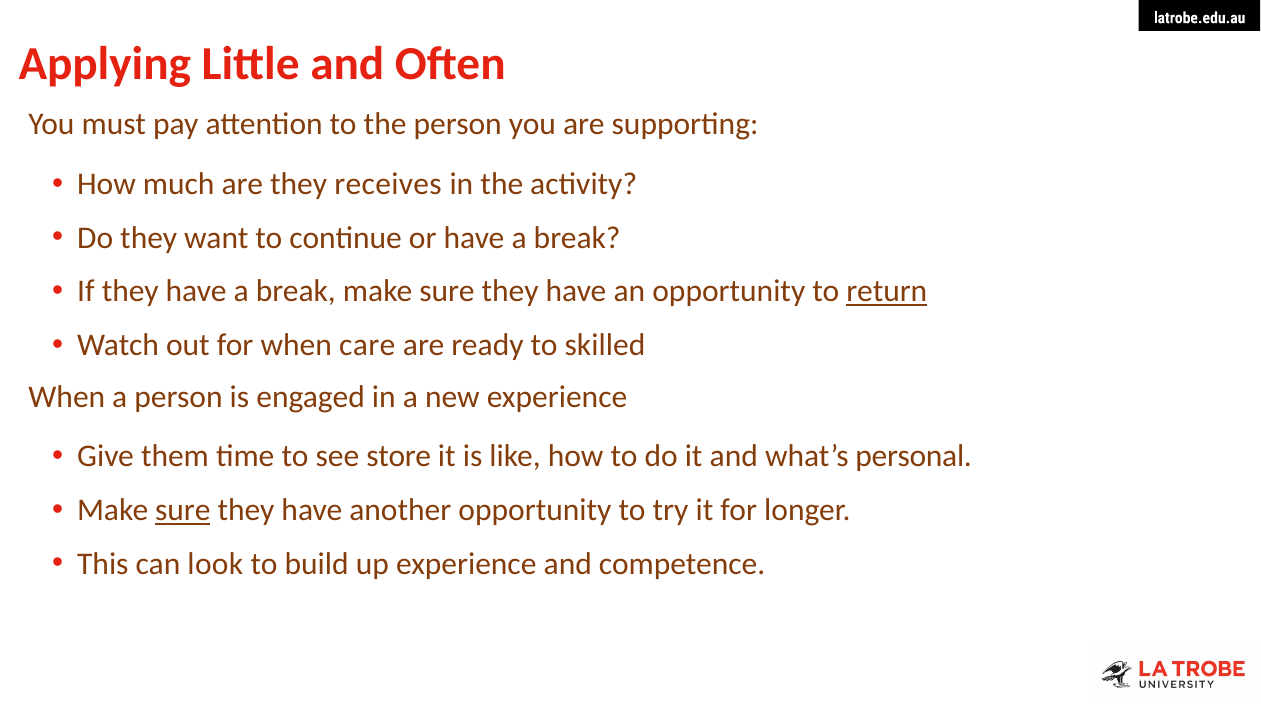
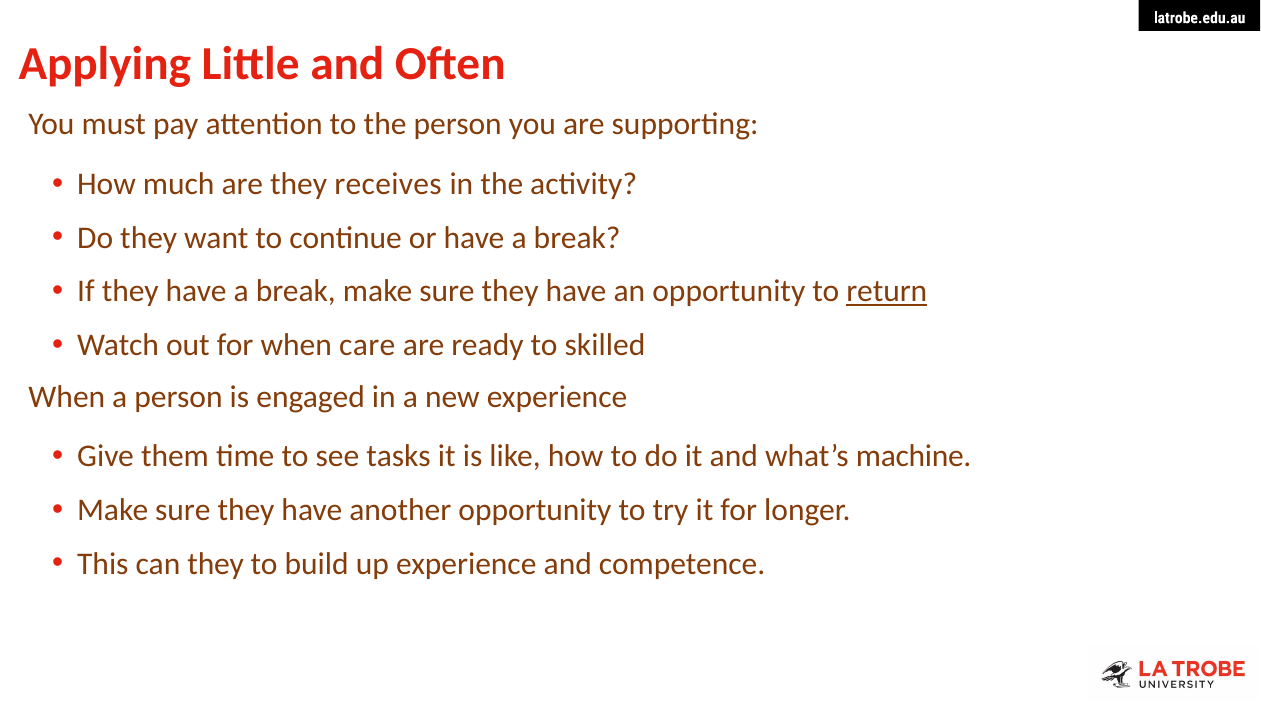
store: store -> tasks
personal: personal -> machine
sure at (183, 510) underline: present -> none
can look: look -> they
